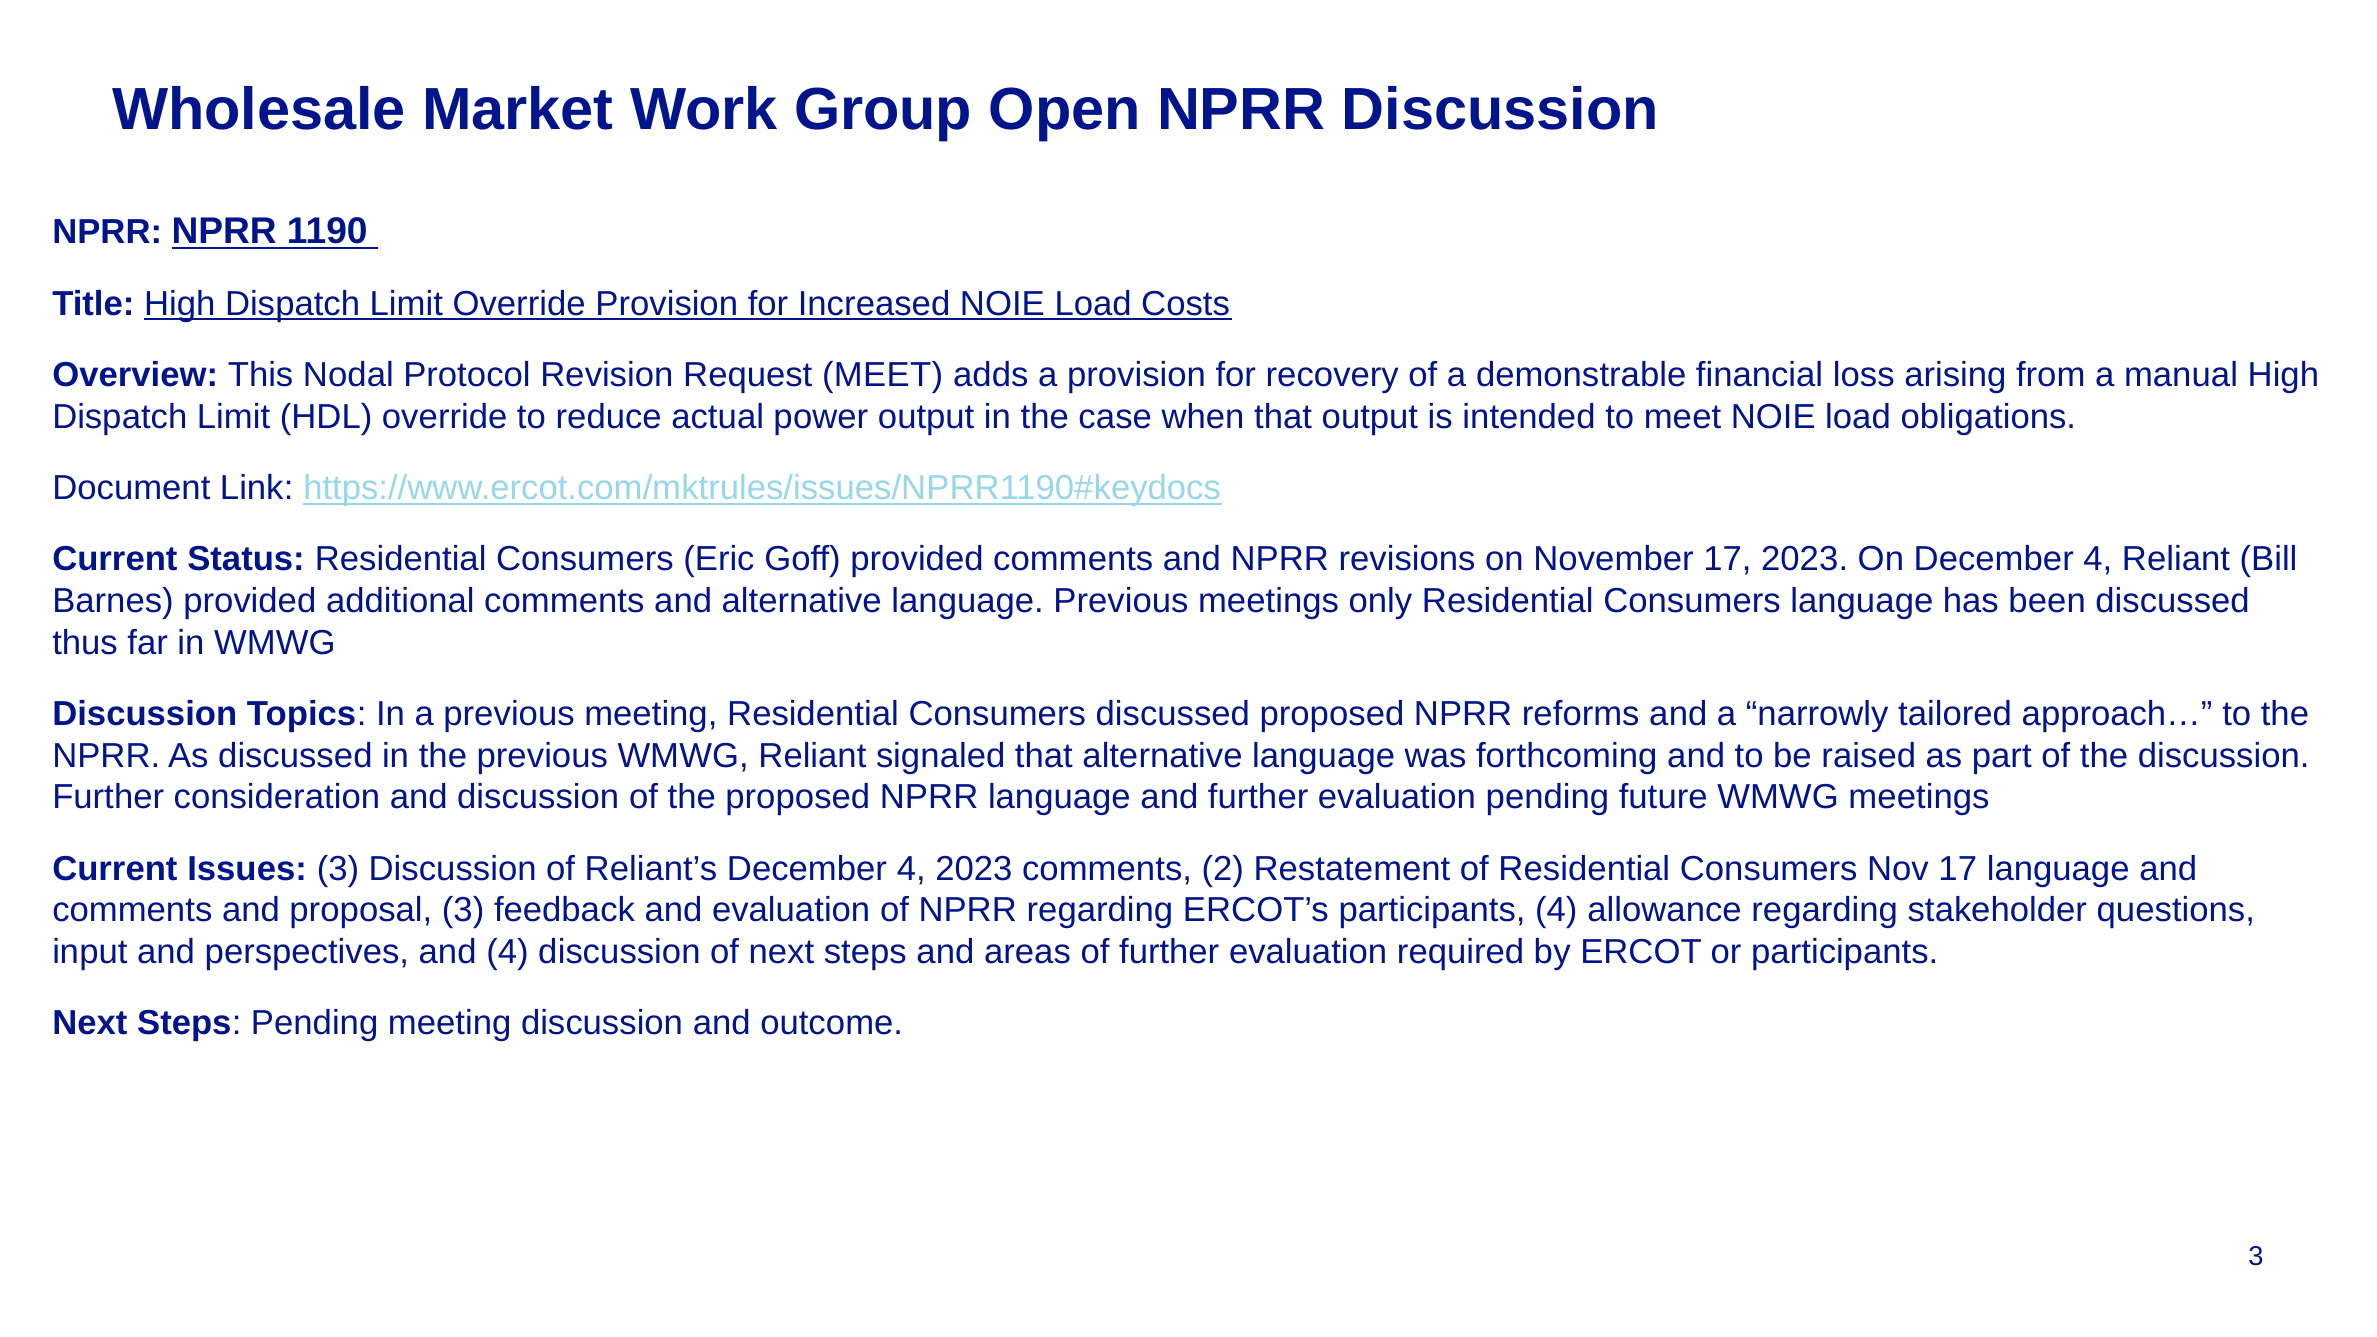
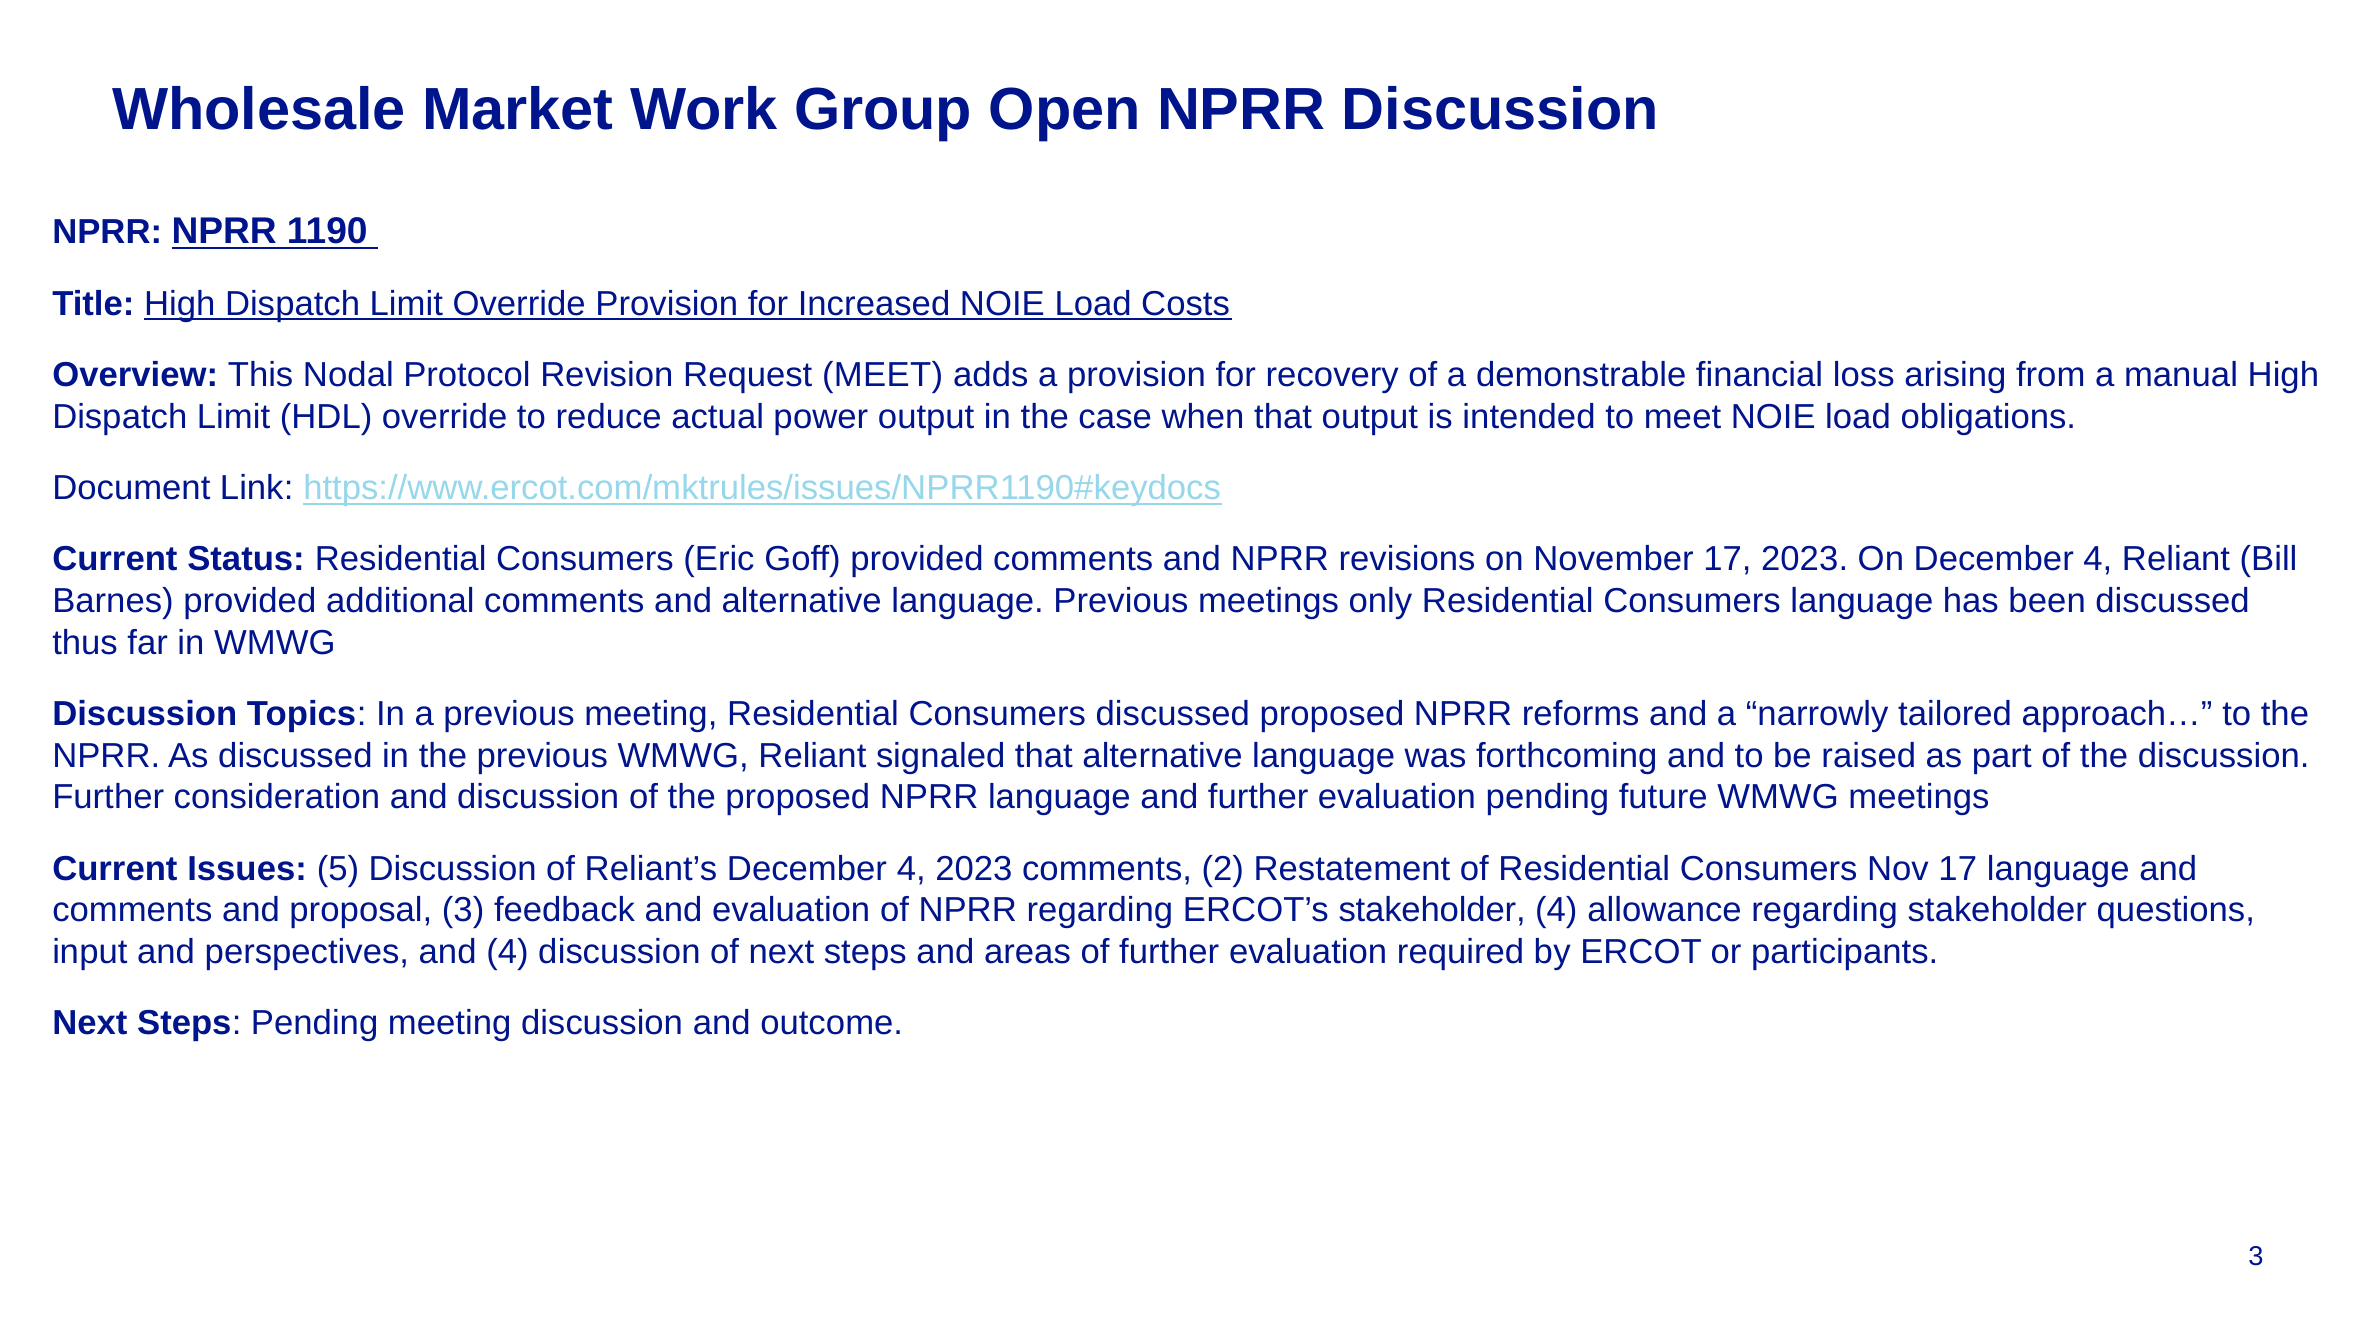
Issues 3: 3 -> 5
ERCOT’s participants: participants -> stakeholder
